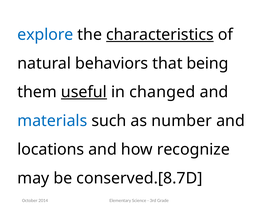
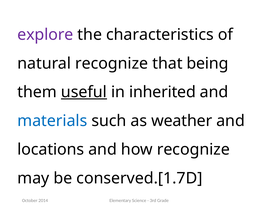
explore colour: blue -> purple
characteristics underline: present -> none
natural behaviors: behaviors -> recognize
changed: changed -> inherited
number: number -> weather
conserved.[8.7D: conserved.[8.7D -> conserved.[1.7D
